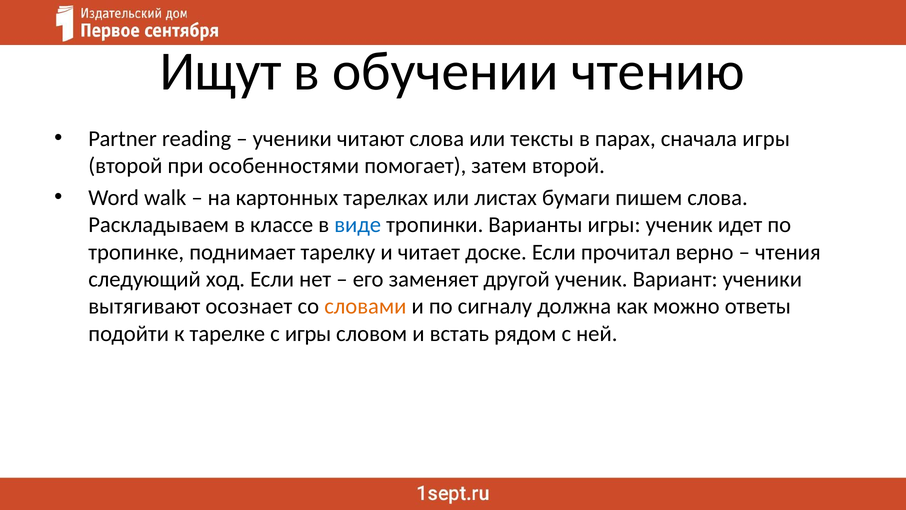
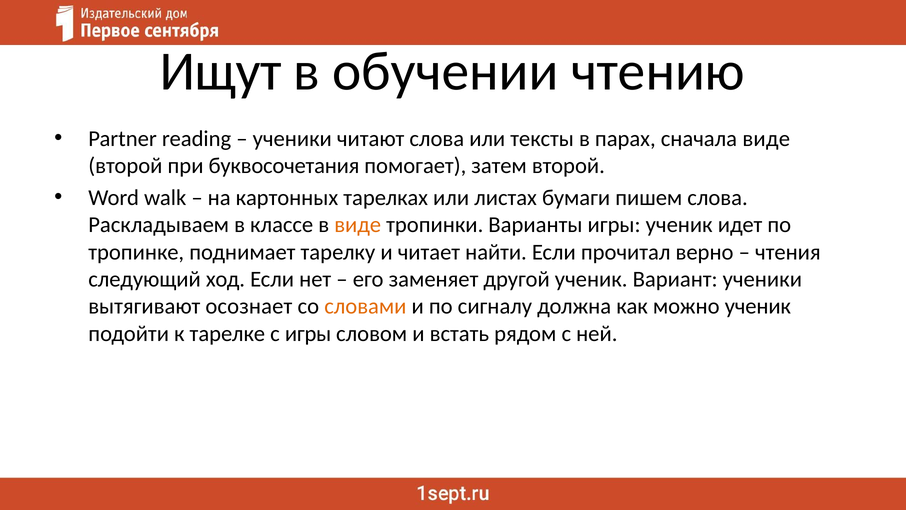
сначала игры: игры -> виде
особенностями: особенностями -> буквосочетания
виде at (358, 225) colour: blue -> orange
доске: доске -> найти
можно ответы: ответы -> ученик
